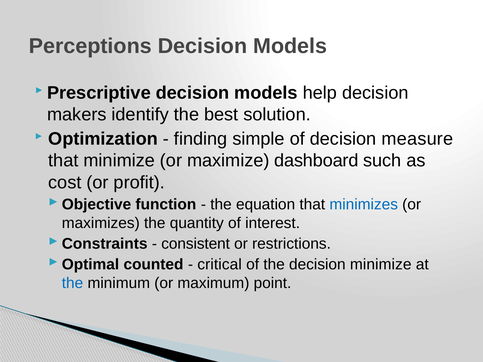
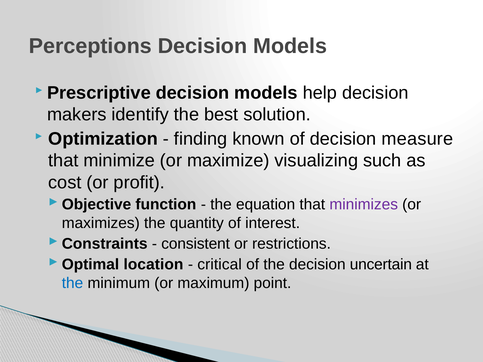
simple: simple -> known
dashboard: dashboard -> visualizing
minimizes colour: blue -> purple
counted: counted -> location
decision minimize: minimize -> uncertain
